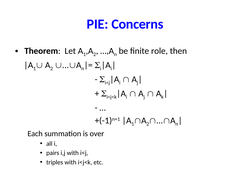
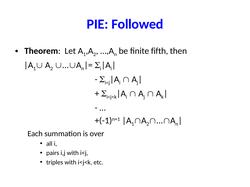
Concerns: Concerns -> Followed
role: role -> fifth
